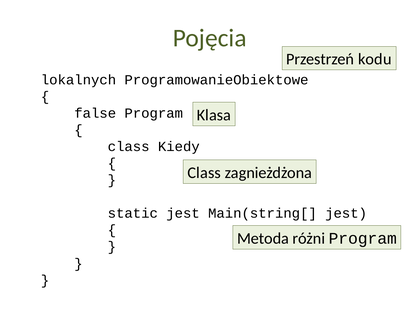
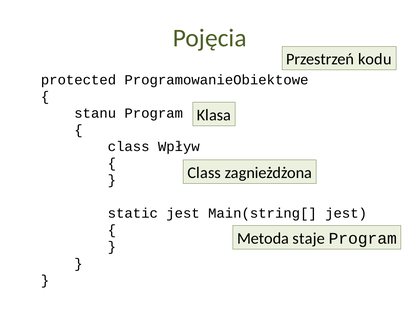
lokalnych: lokalnych -> protected
false: false -> stanu
Kiedy: Kiedy -> Wpływ
różni: różni -> staje
